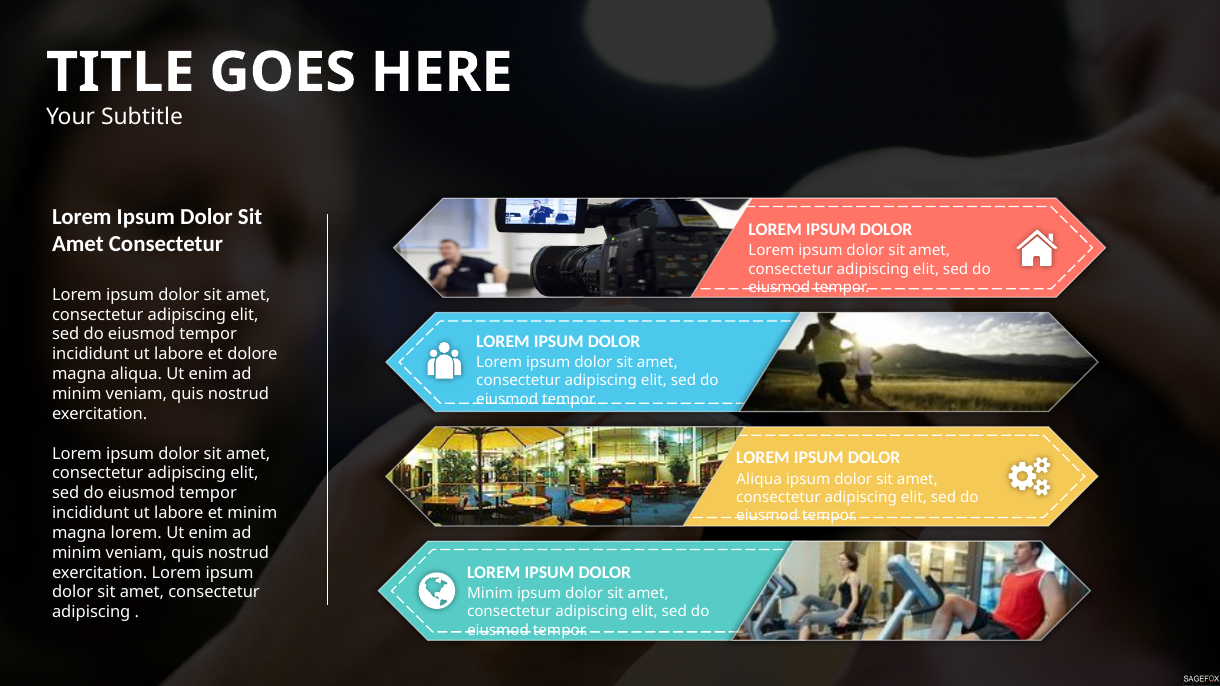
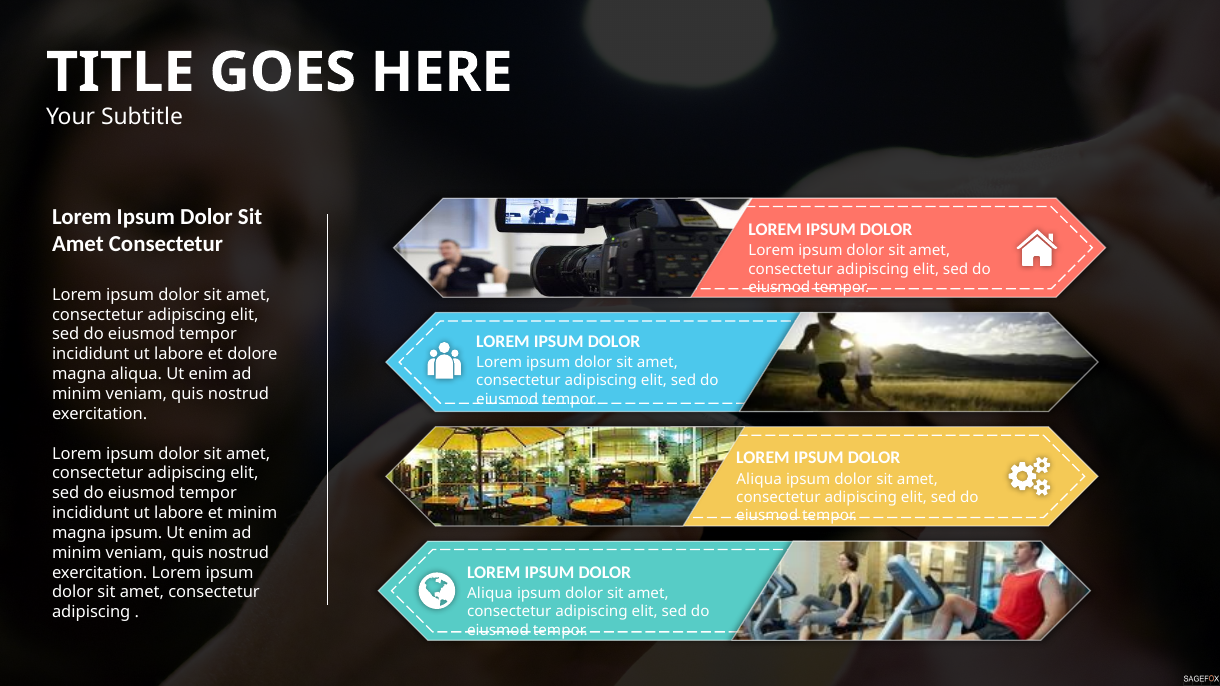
magna lorem: lorem -> ipsum
Minim at (490, 594): Minim -> Aliqua
